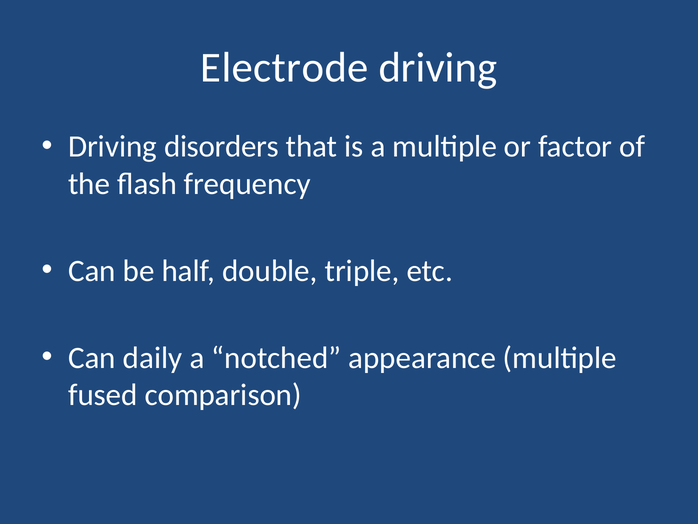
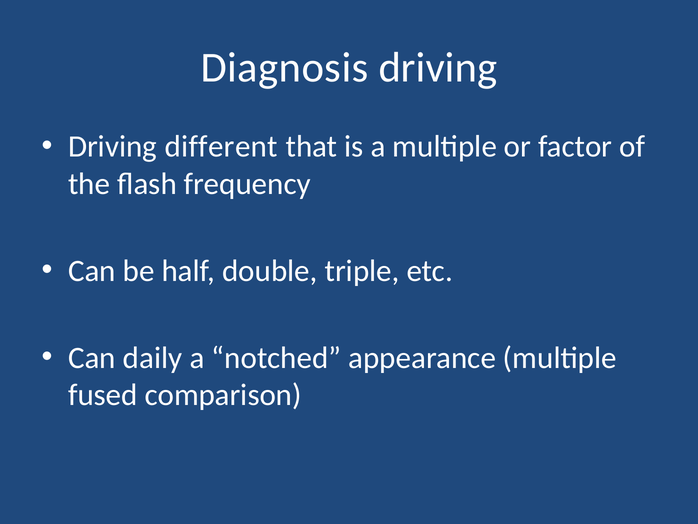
Electrode: Electrode -> Diagnosis
disorders: disorders -> different
